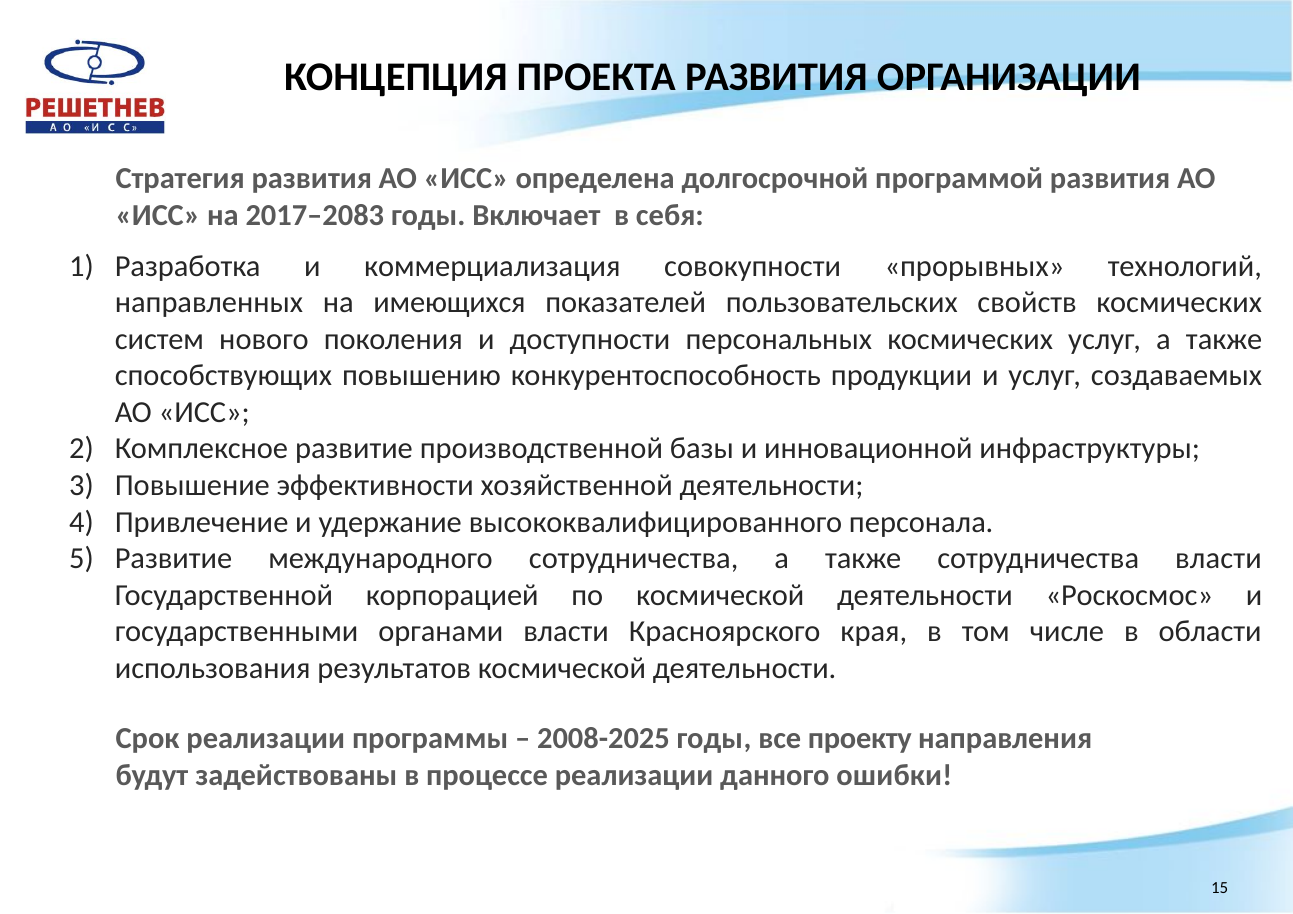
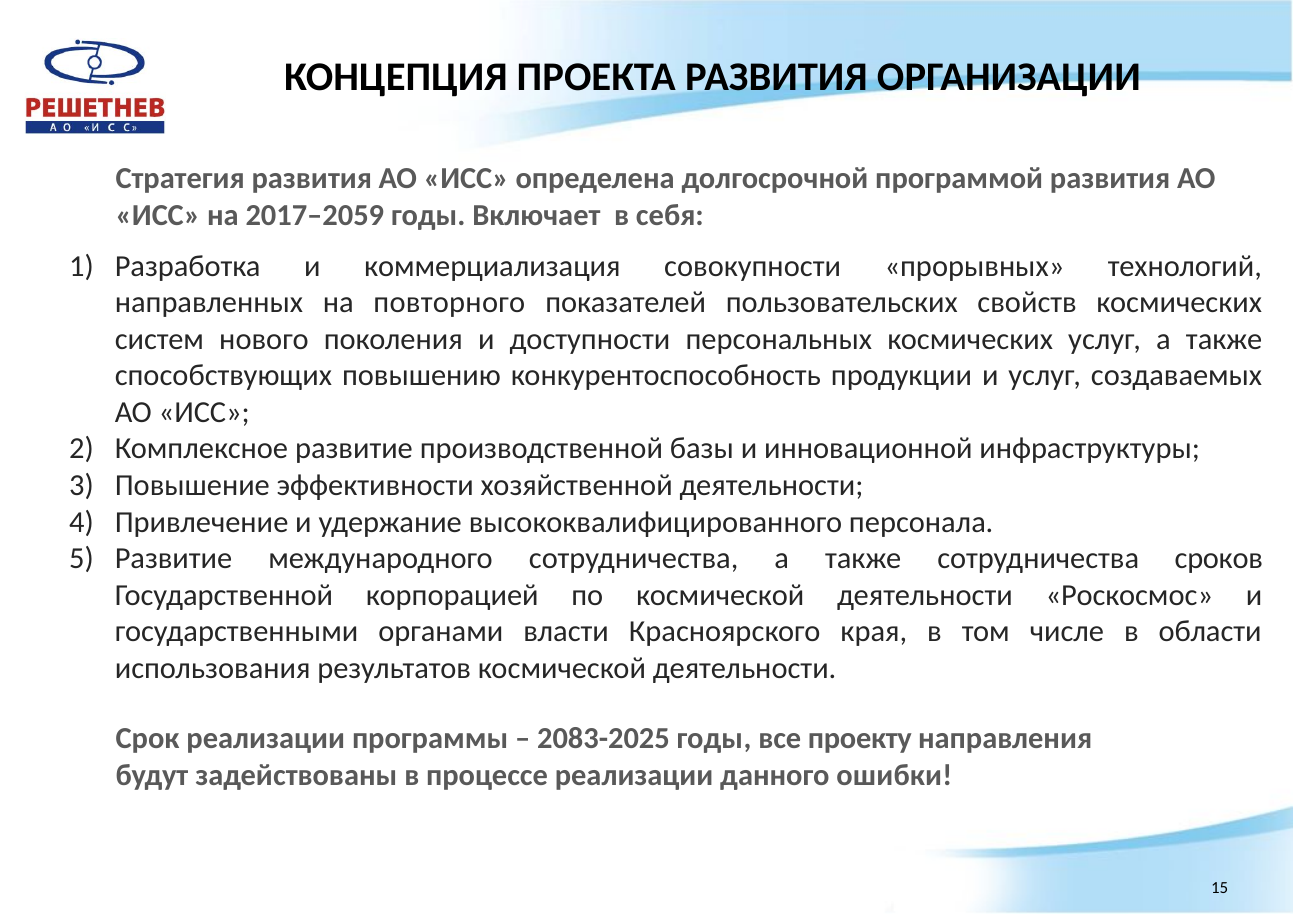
2017–2083: 2017–2083 -> 2017–2059
имеющихся: имеющихся -> повторного
сотрудничества власти: власти -> сроков
2008-2025: 2008-2025 -> 2083-2025
